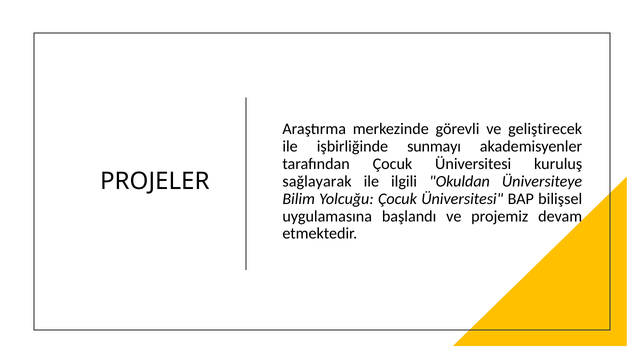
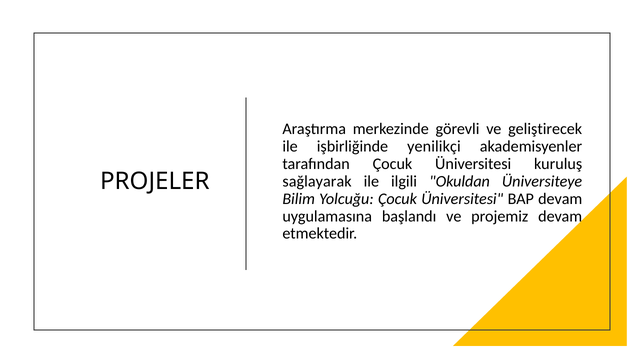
sunmayı: sunmayı -> yenilikçi
BAP bilişsel: bilişsel -> devam
